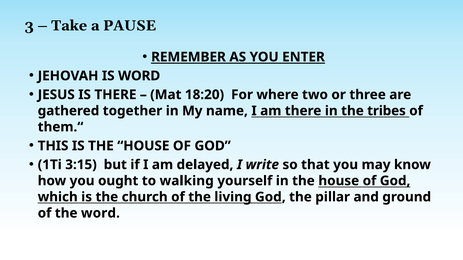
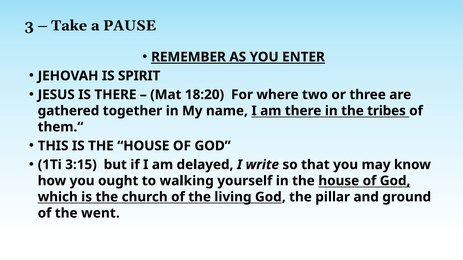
IS WORD: WORD -> SPIRIT
the word: word -> went
